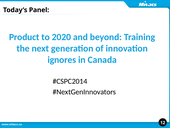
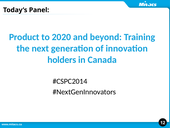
ignores: ignores -> holders
